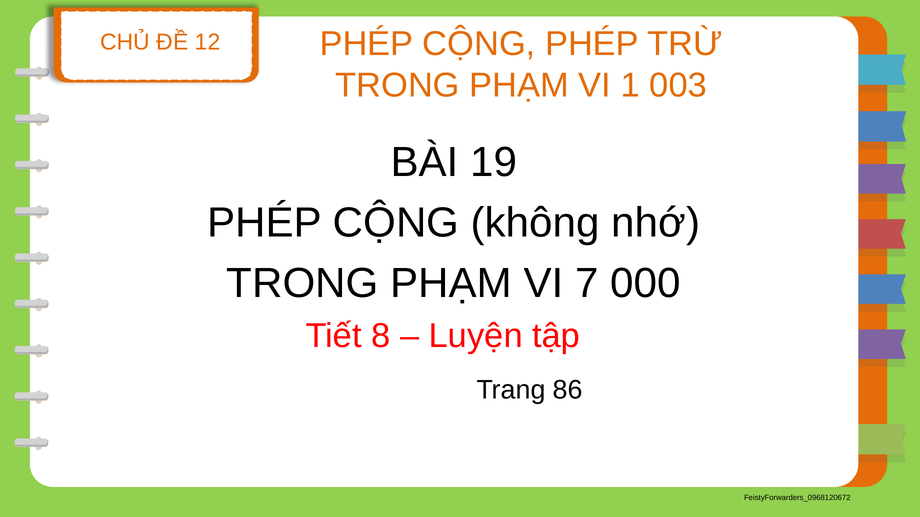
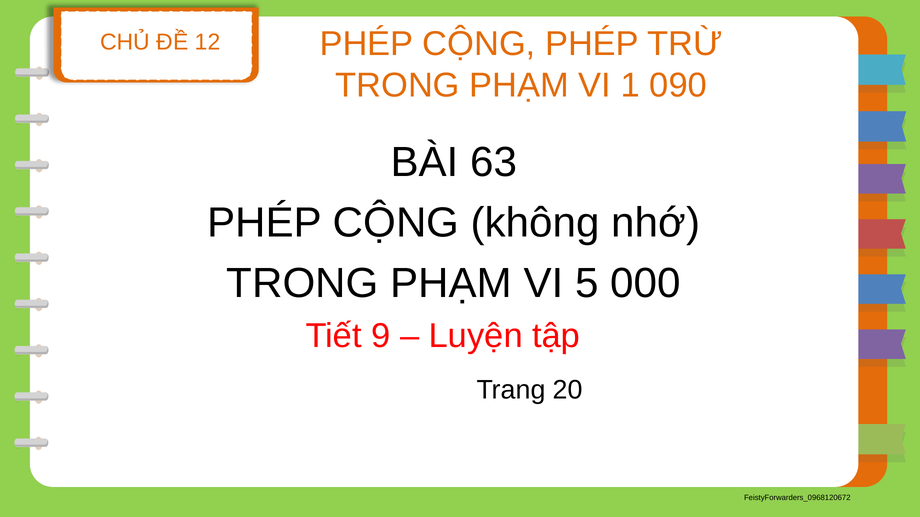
003: 003 -> 090
19: 19 -> 63
7: 7 -> 5
8: 8 -> 9
86: 86 -> 20
